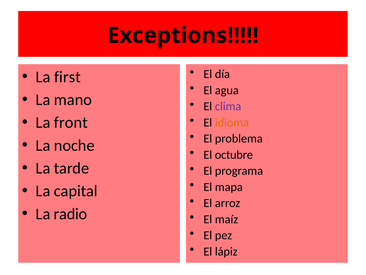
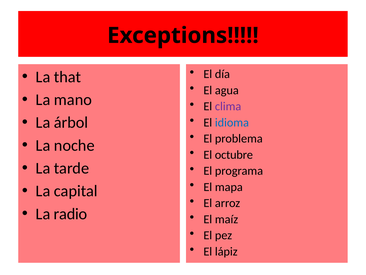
first: first -> that
front: front -> árbol
idioma colour: orange -> blue
